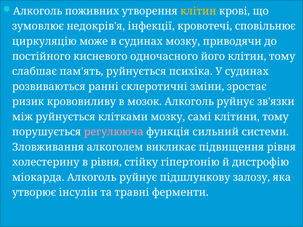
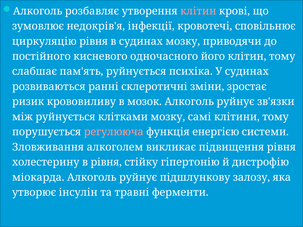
поживних: поживних -> розбавляє
клітин at (198, 11) colour: yellow -> pink
циркуляцію може: може -> рівня
сильний: сильний -> енергією
